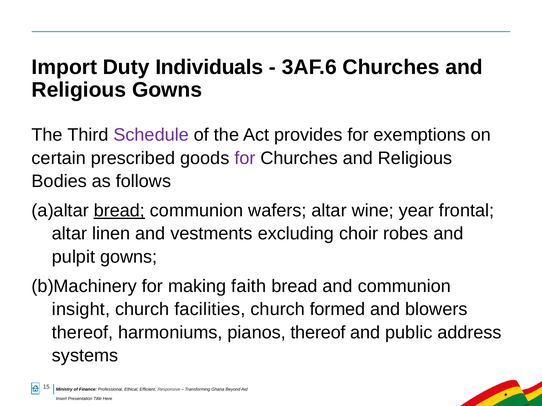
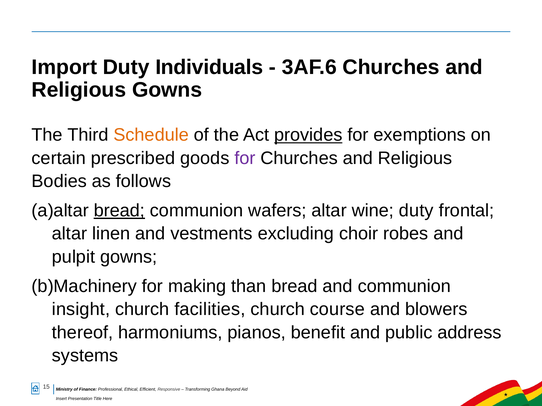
Schedule colour: purple -> orange
provides underline: none -> present
wine year: year -> duty
faith: faith -> than
formed: formed -> course
pianos thereof: thereof -> benefit
